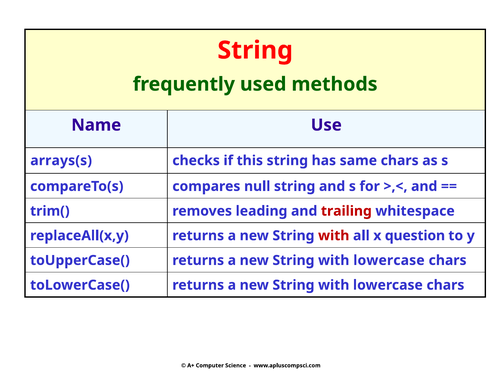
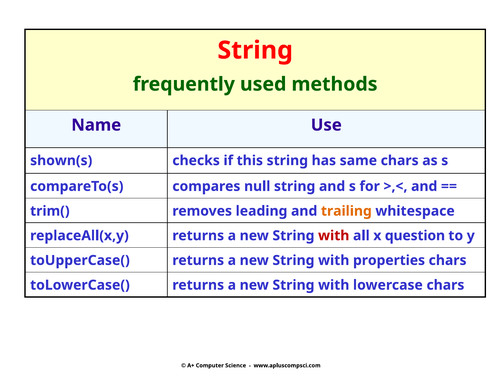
arrays(s: arrays(s -> shown(s
trailing colour: red -> orange
lowercase at (389, 261): lowercase -> properties
